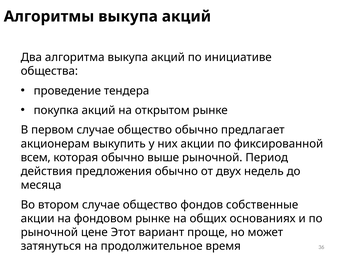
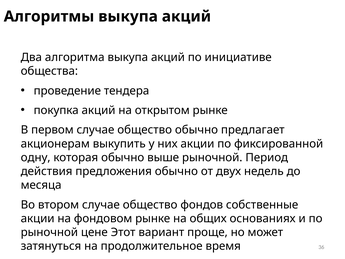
всем: всем -> одну
